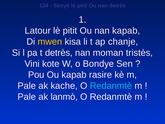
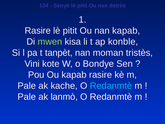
Latour at (38, 31): Latour -> Rasire
mwen colour: yellow -> light green
chanje: chanje -> konble
t detrès: detrès -> tanpèt
